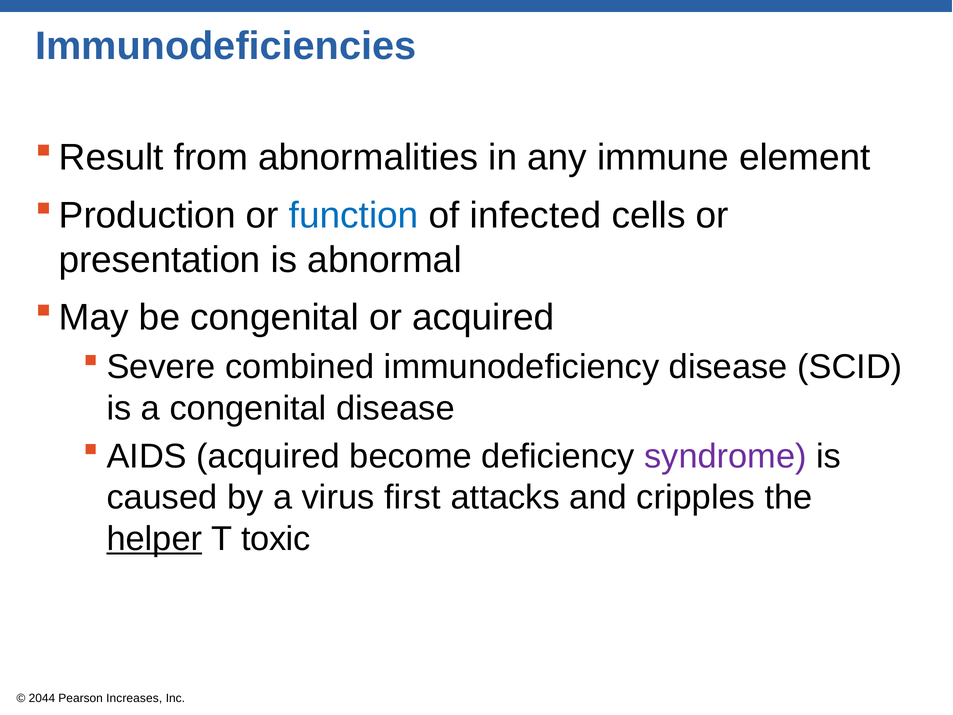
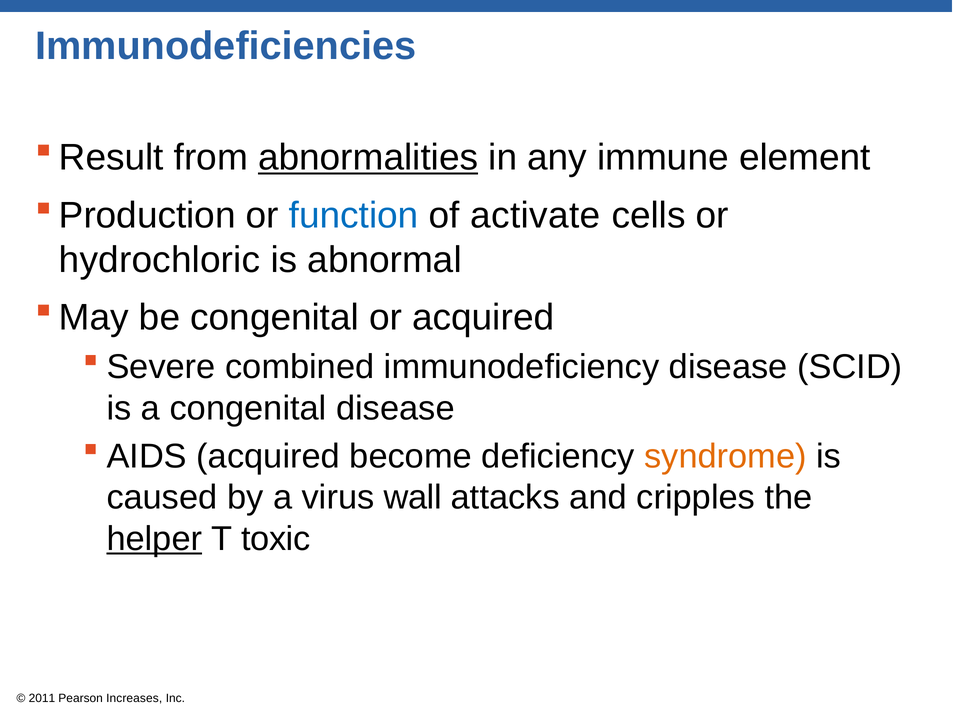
abnormalities underline: none -> present
infected: infected -> activate
presentation: presentation -> hydrochloric
syndrome colour: purple -> orange
first: first -> wall
2044: 2044 -> 2011
